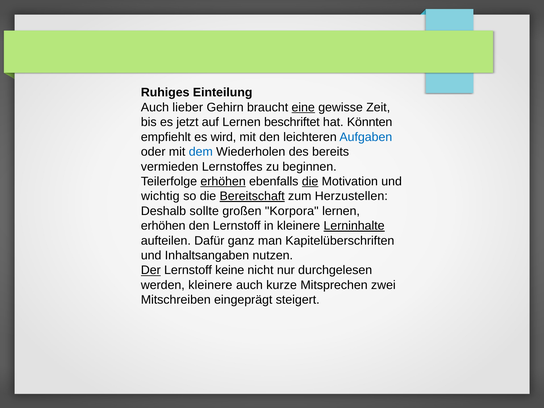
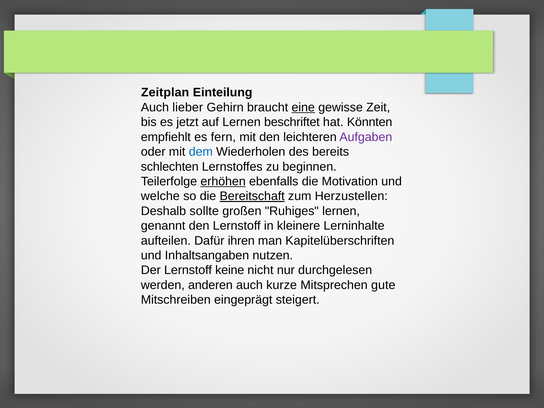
Ruhiges: Ruhiges -> Zeitplan
wird: wird -> fern
Aufgaben colour: blue -> purple
vermieden: vermieden -> schlechten
die at (310, 181) underline: present -> none
wichtig: wichtig -> welche
Korpora: Korpora -> Ruhiges
erhöhen at (163, 226): erhöhen -> genannt
Lerninhalte underline: present -> none
ganz: ganz -> ihren
Der underline: present -> none
werden kleinere: kleinere -> anderen
zwei: zwei -> gute
